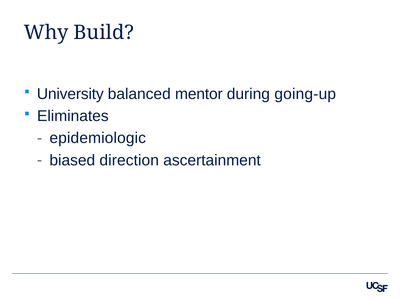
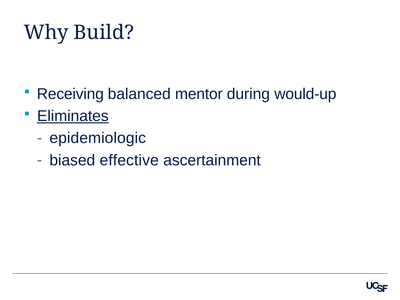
University: University -> Receiving
going-up: going-up -> would-up
Eliminates underline: none -> present
direction: direction -> effective
